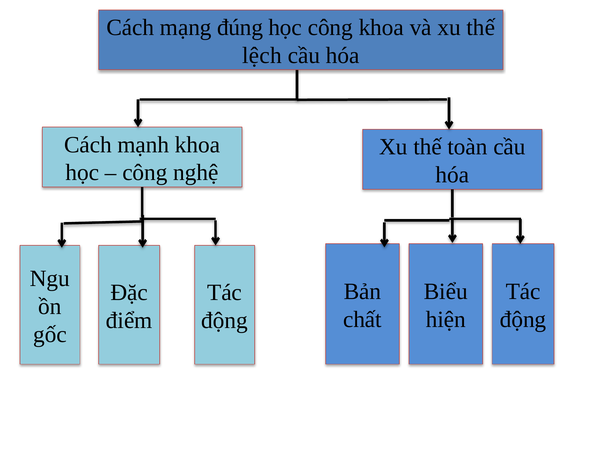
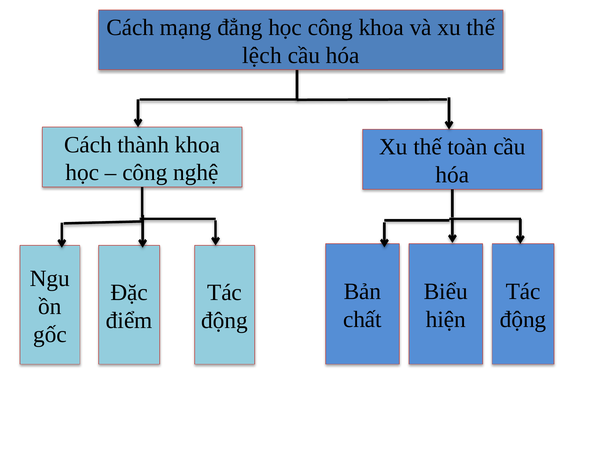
đúng: đúng -> đẳng
mạnh: mạnh -> thành
